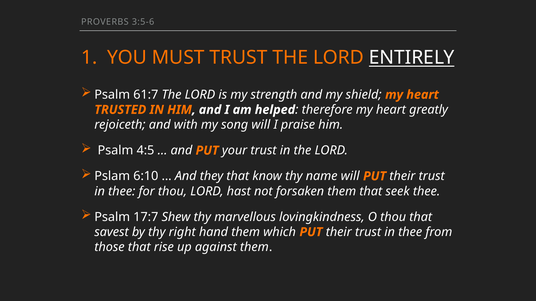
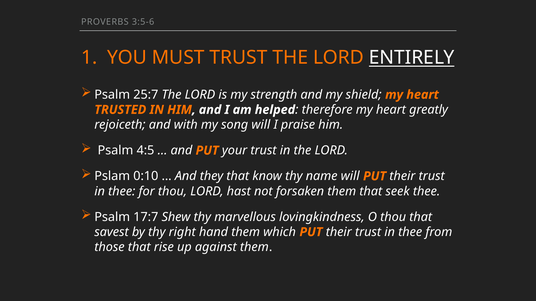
61:7: 61:7 -> 25:7
6:10: 6:10 -> 0:10
